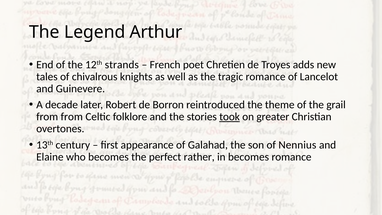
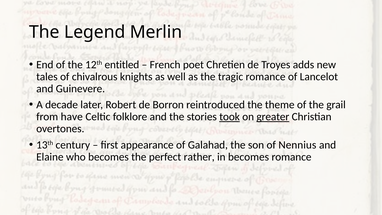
Arthur: Arthur -> Merlin
strands: strands -> entitled
from from: from -> have
greater underline: none -> present
